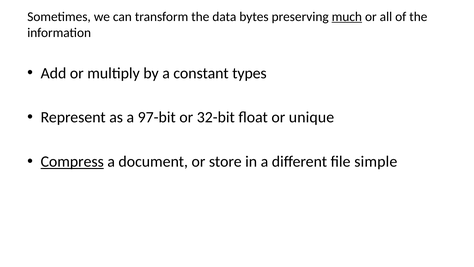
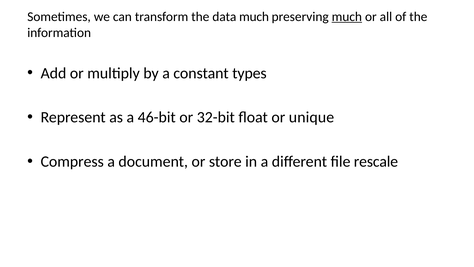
data bytes: bytes -> much
97-bit: 97-bit -> 46-bit
Compress underline: present -> none
simple: simple -> rescale
